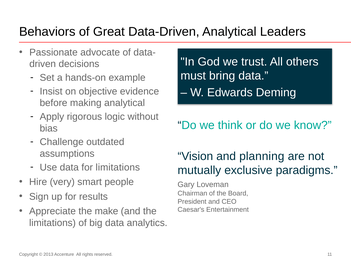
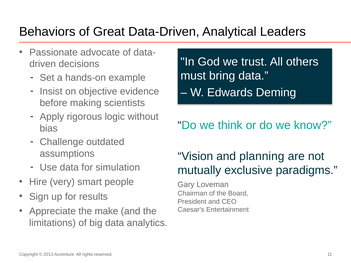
making analytical: analytical -> scientists
for limitations: limitations -> simulation
